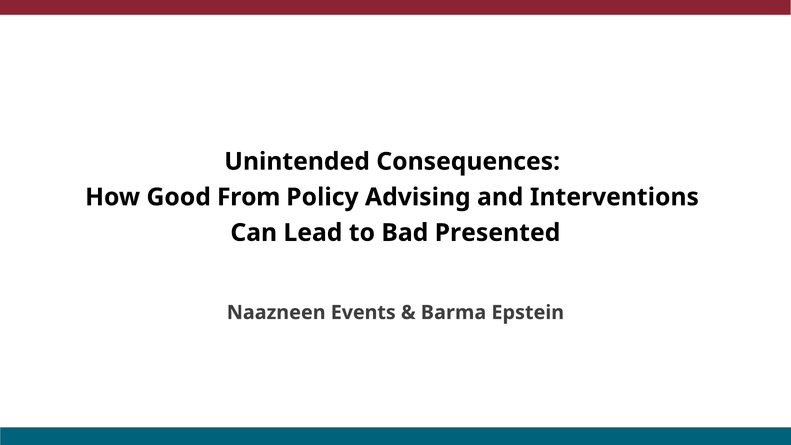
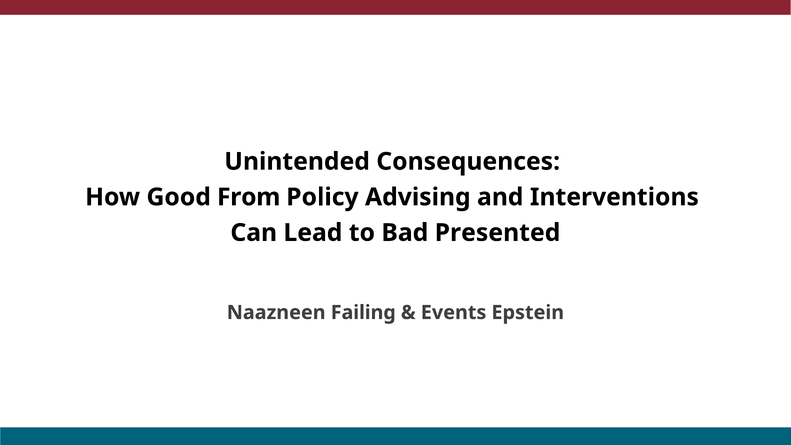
Events: Events -> Failing
Barma: Barma -> Events
